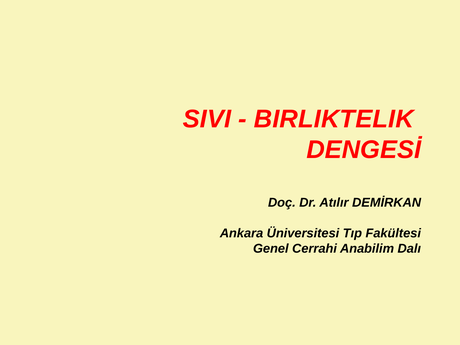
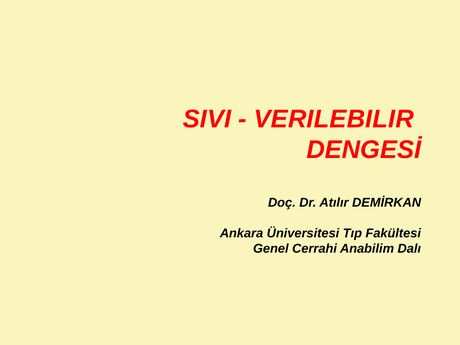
BIRLIKTELIK: BIRLIKTELIK -> VERILEBILIR
